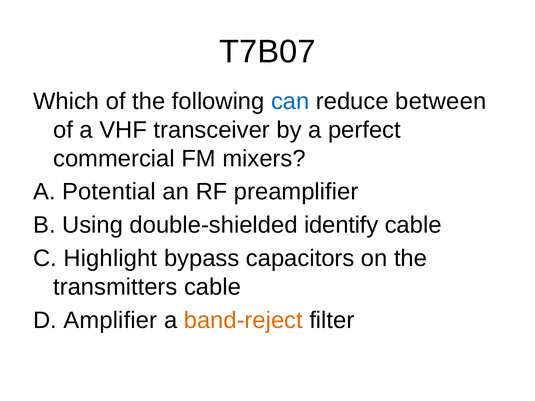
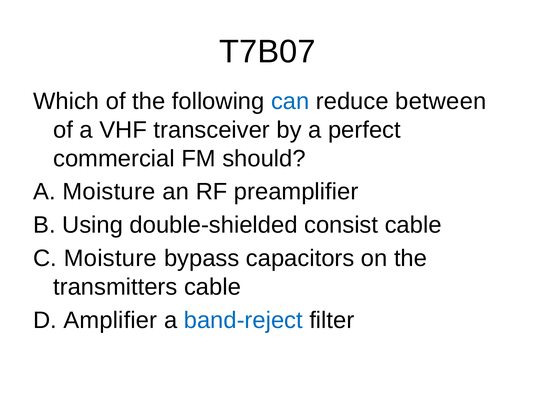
mixers: mixers -> should
A Potential: Potential -> Moisture
identify: identify -> consist
C Highlight: Highlight -> Moisture
band-reject colour: orange -> blue
